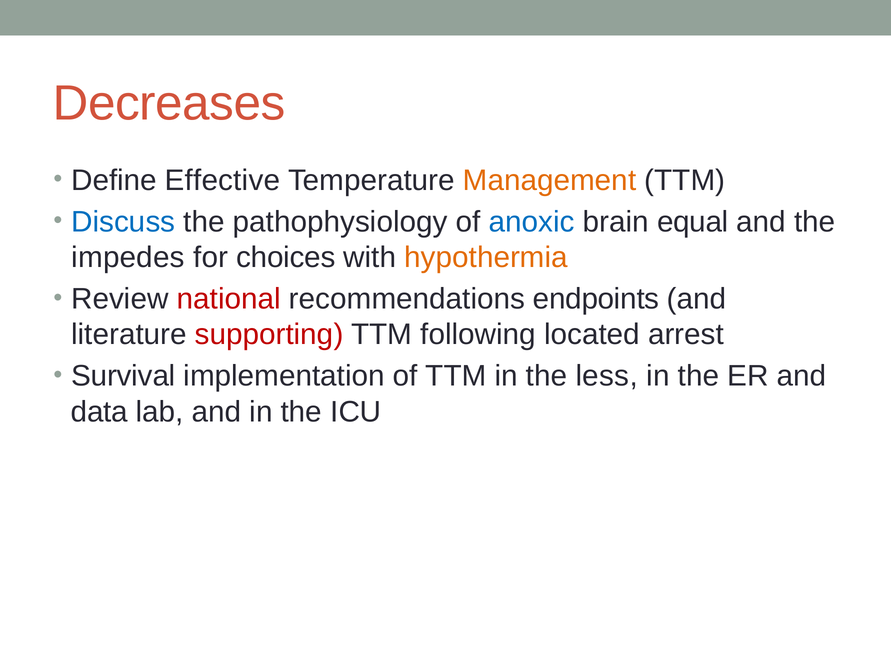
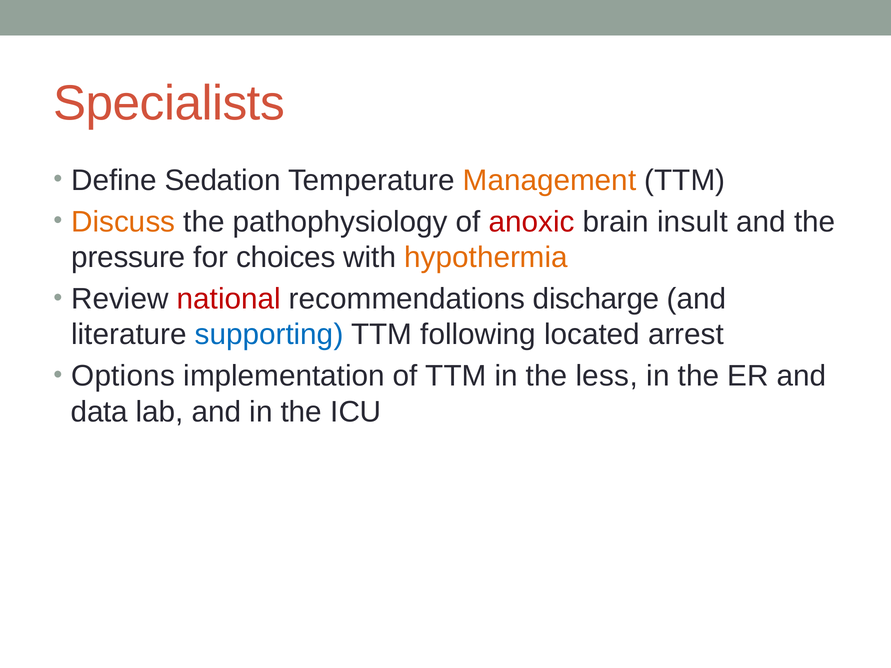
Decreases: Decreases -> Specialists
Effective: Effective -> Sedation
Discuss colour: blue -> orange
anoxic colour: blue -> red
equal: equal -> insult
impedes: impedes -> pressure
endpoints: endpoints -> discharge
supporting colour: red -> blue
Survival: Survival -> Options
